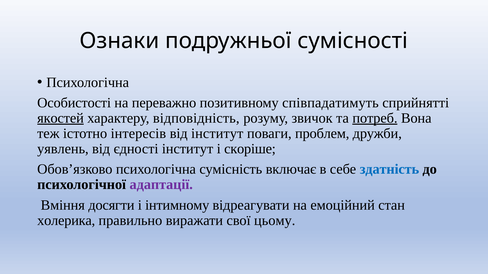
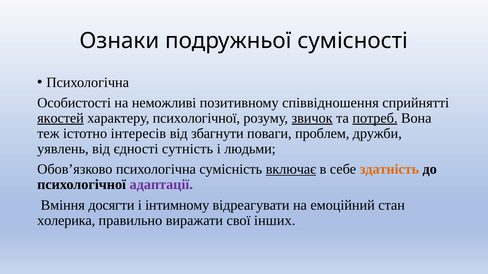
переважно: переважно -> неможливі
співпадатимуть: співпадатимуть -> співвідношення
характеру відповідність: відповідність -> психологічної
звичок underline: none -> present
від інститут: інститут -> збагнути
єдності інститут: інститут -> сутність
скоріше: скоріше -> людьми
включає underline: none -> present
здатність colour: blue -> orange
цьому: цьому -> інших
